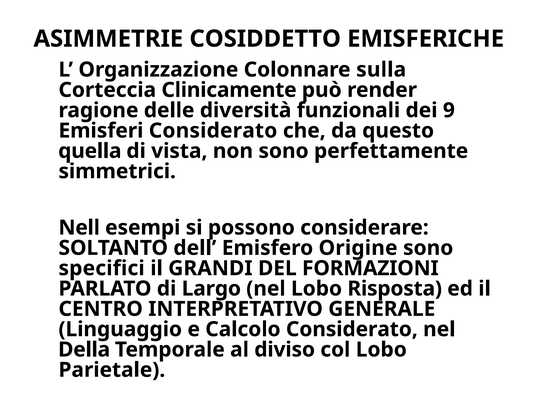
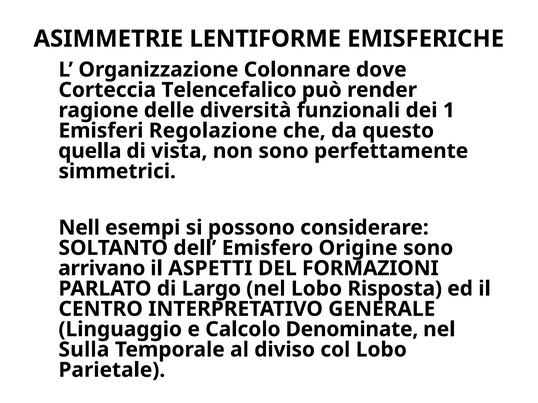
COSIDDETTO: COSIDDETTO -> LENTIFORME
sulla: sulla -> dove
Clinicamente: Clinicamente -> Telencefalico
9: 9 -> 1
Emisferi Considerato: Considerato -> Regolazione
specifici: specifici -> arrivano
GRANDI: GRANDI -> ASPETTI
Calcolo Considerato: Considerato -> Denominate
Della: Della -> Sulla
